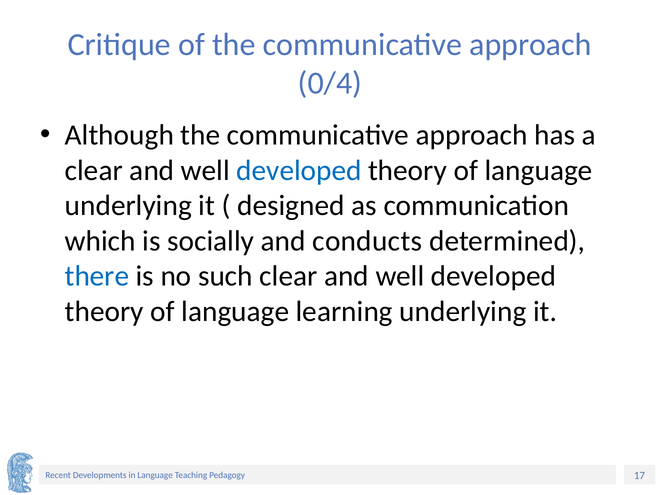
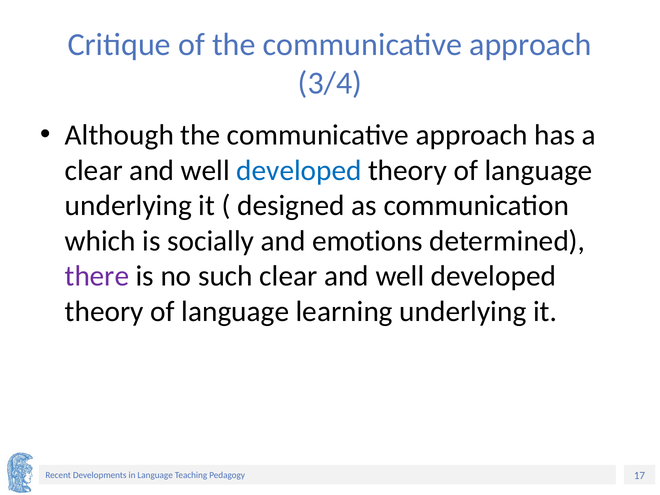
0/4: 0/4 -> 3/4
conducts: conducts -> emotions
there colour: blue -> purple
